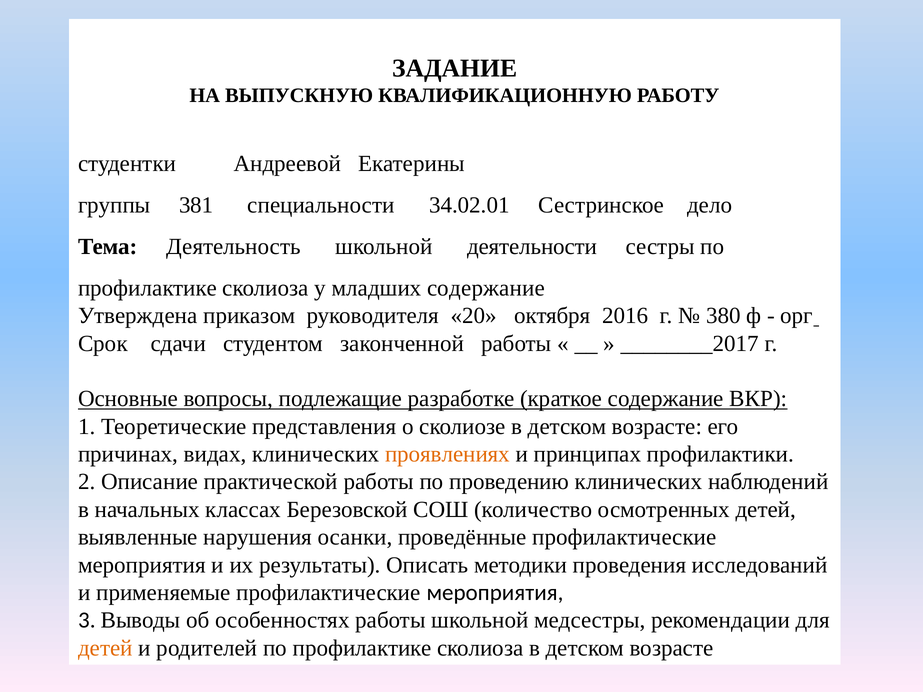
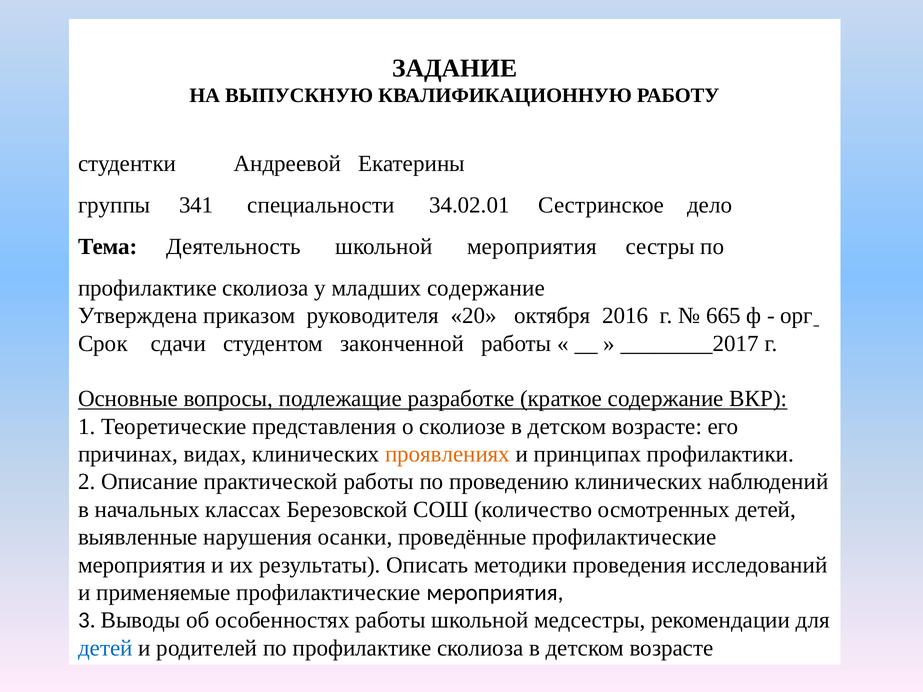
381: 381 -> 341
школьной деятельности: деятельности -> мероприятия
380: 380 -> 665
детей at (105, 648) colour: orange -> blue
